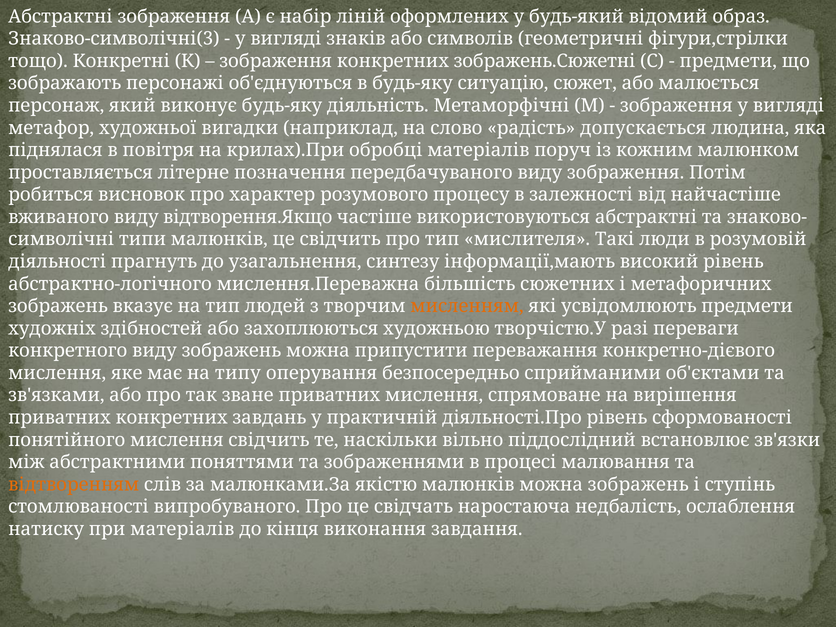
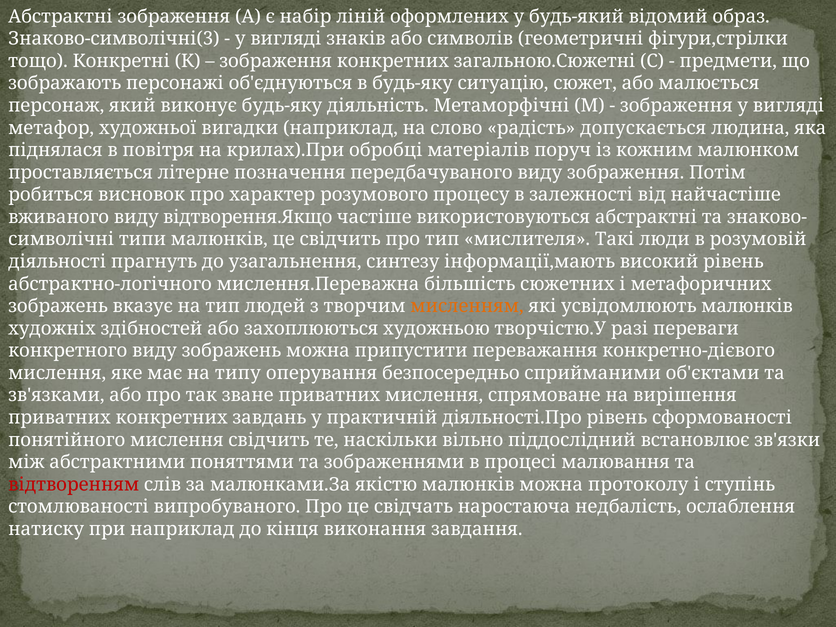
зображень.Сюжетні: зображень.Сюжетні -> загальною.Сюжетні
усвідомлюють предмети: предмети -> малюнків
відтворенням colour: orange -> red
можна зображень: зображень -> протоколу
при матеріалів: матеріалів -> наприклад
